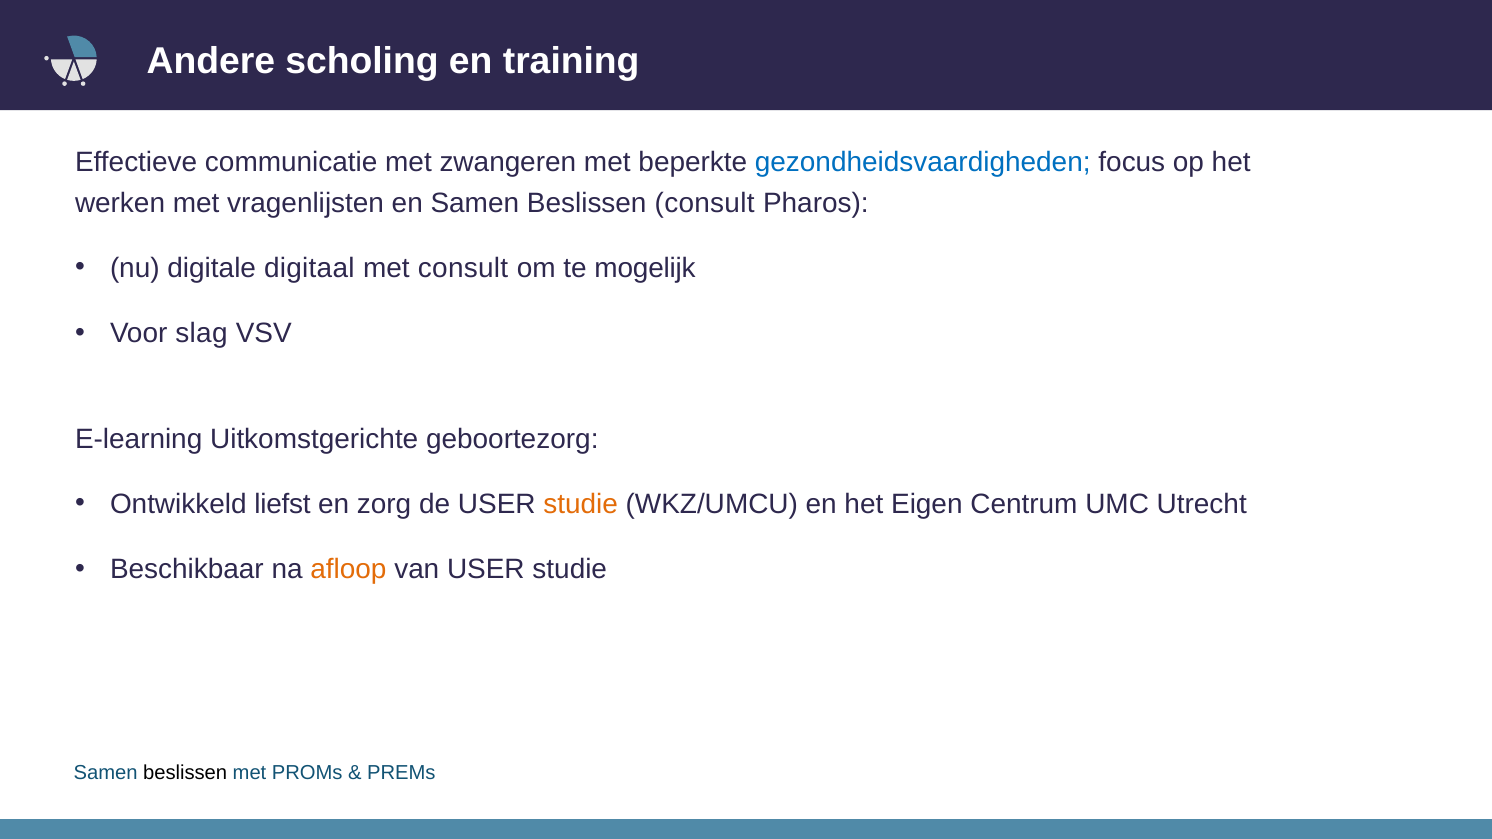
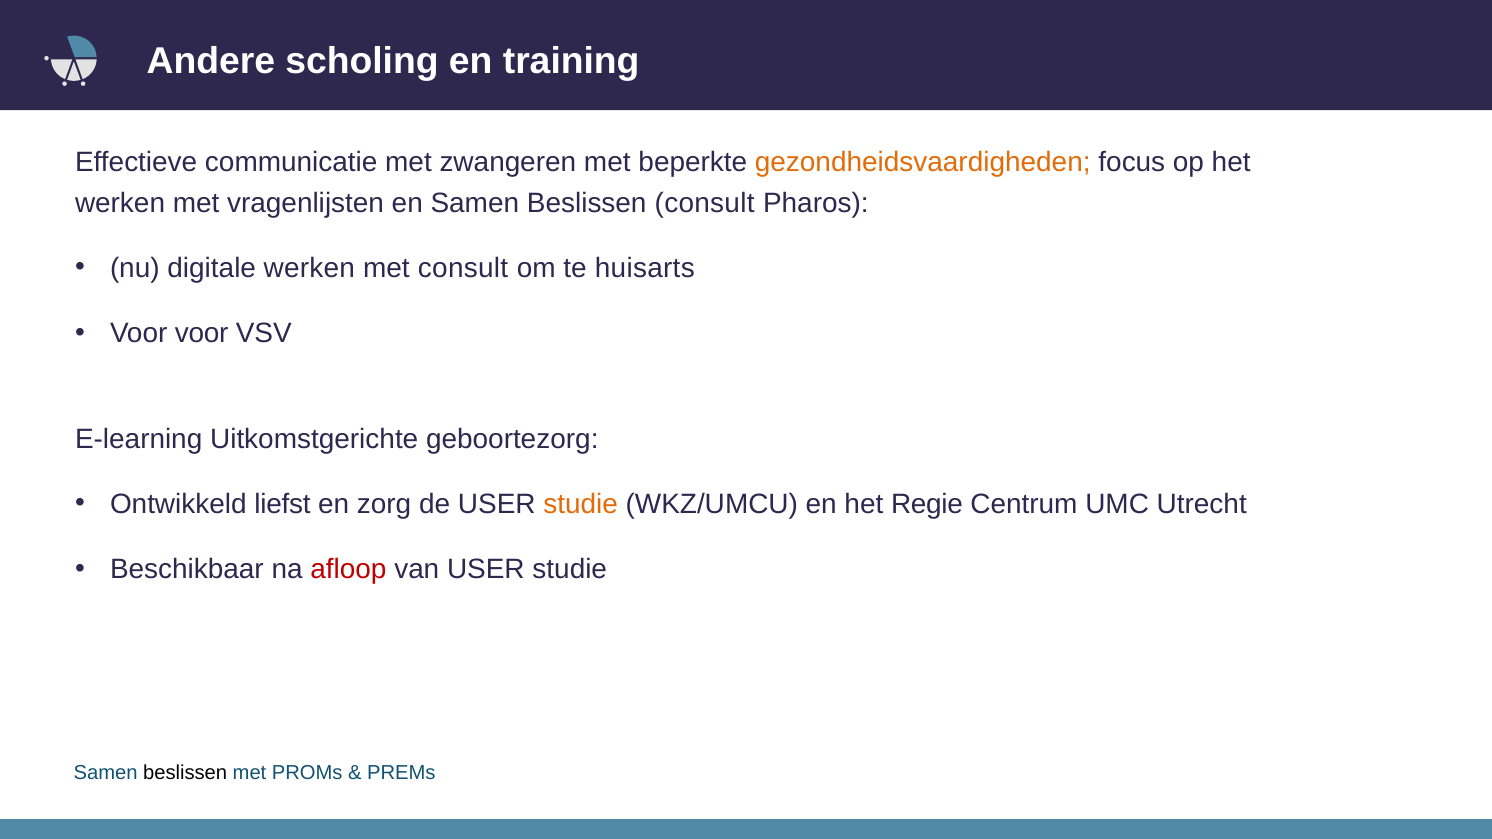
gezondheidsvaardigheden colour: blue -> orange
digitale digitaal: digitaal -> werken
mogelijk: mogelijk -> huisarts
Voor slag: slag -> voor
Eigen: Eigen -> Regie
afloop colour: orange -> red
